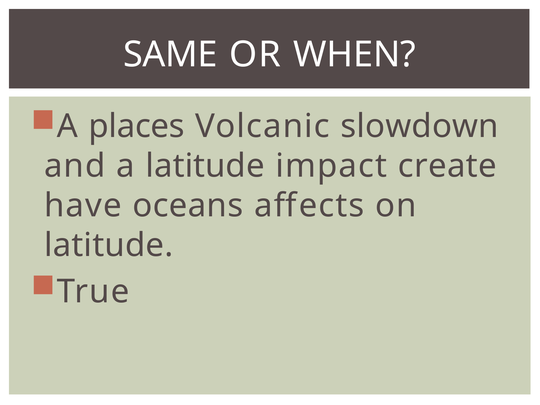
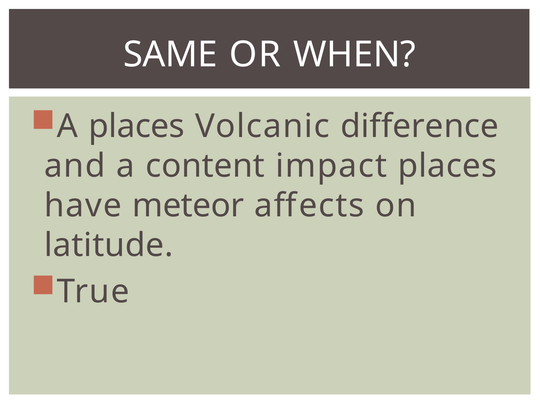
slowdown: slowdown -> difference
a latitude: latitude -> content
impact create: create -> places
oceans: oceans -> meteor
